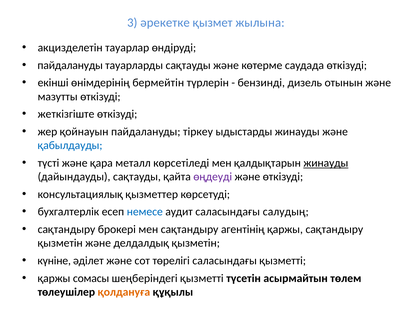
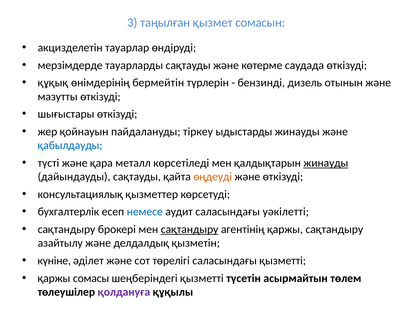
әрекетке: әрекетке -> таңылған
жылына: жылына -> сомасын
пайдалануды at (70, 65): пайдалануды -> мерзімдерде
екінші: екінші -> құқық
жеткізгіште: жеткізгіште -> шығыстары
өңдеуді colour: purple -> orange
салудың: салудың -> уәкілетті
сақтандыру at (190, 230) underline: none -> present
қызметiн: қызметiн -> азайтылу
қолдануға colour: orange -> purple
